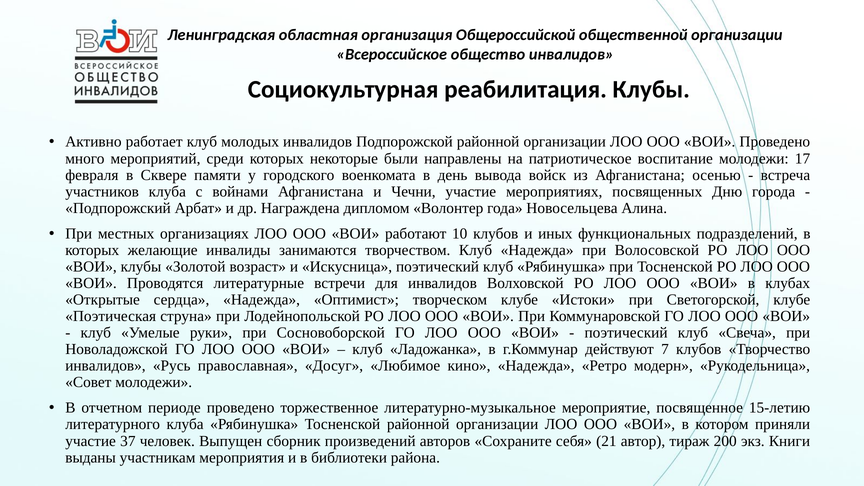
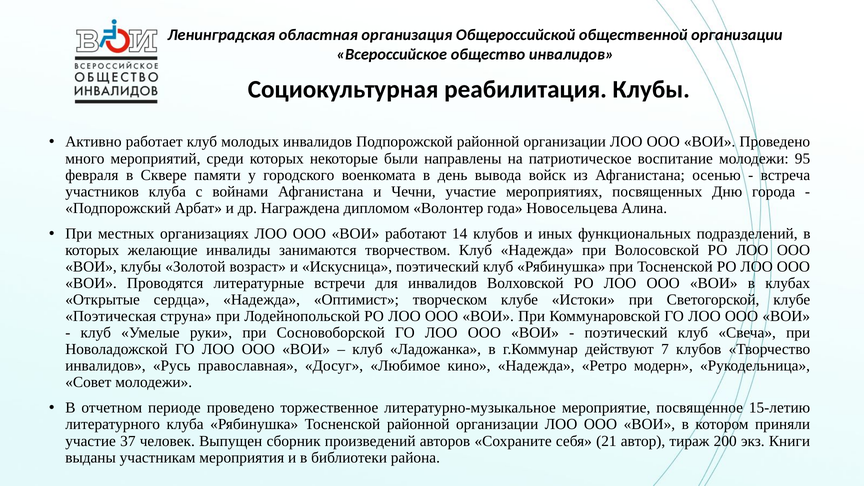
17: 17 -> 95
10: 10 -> 14
